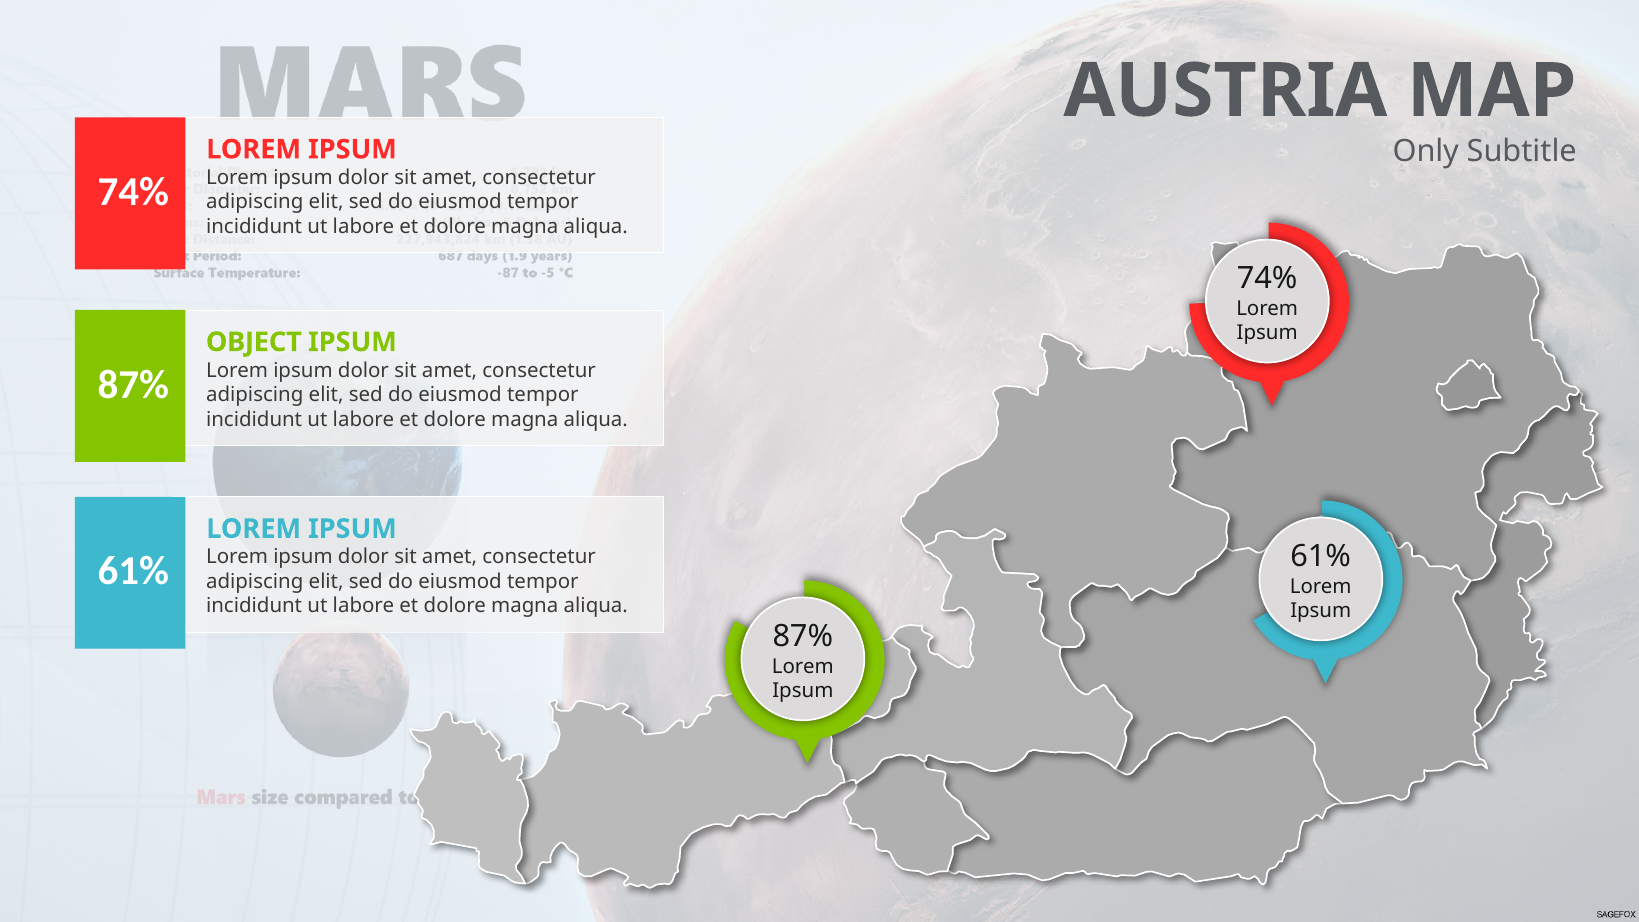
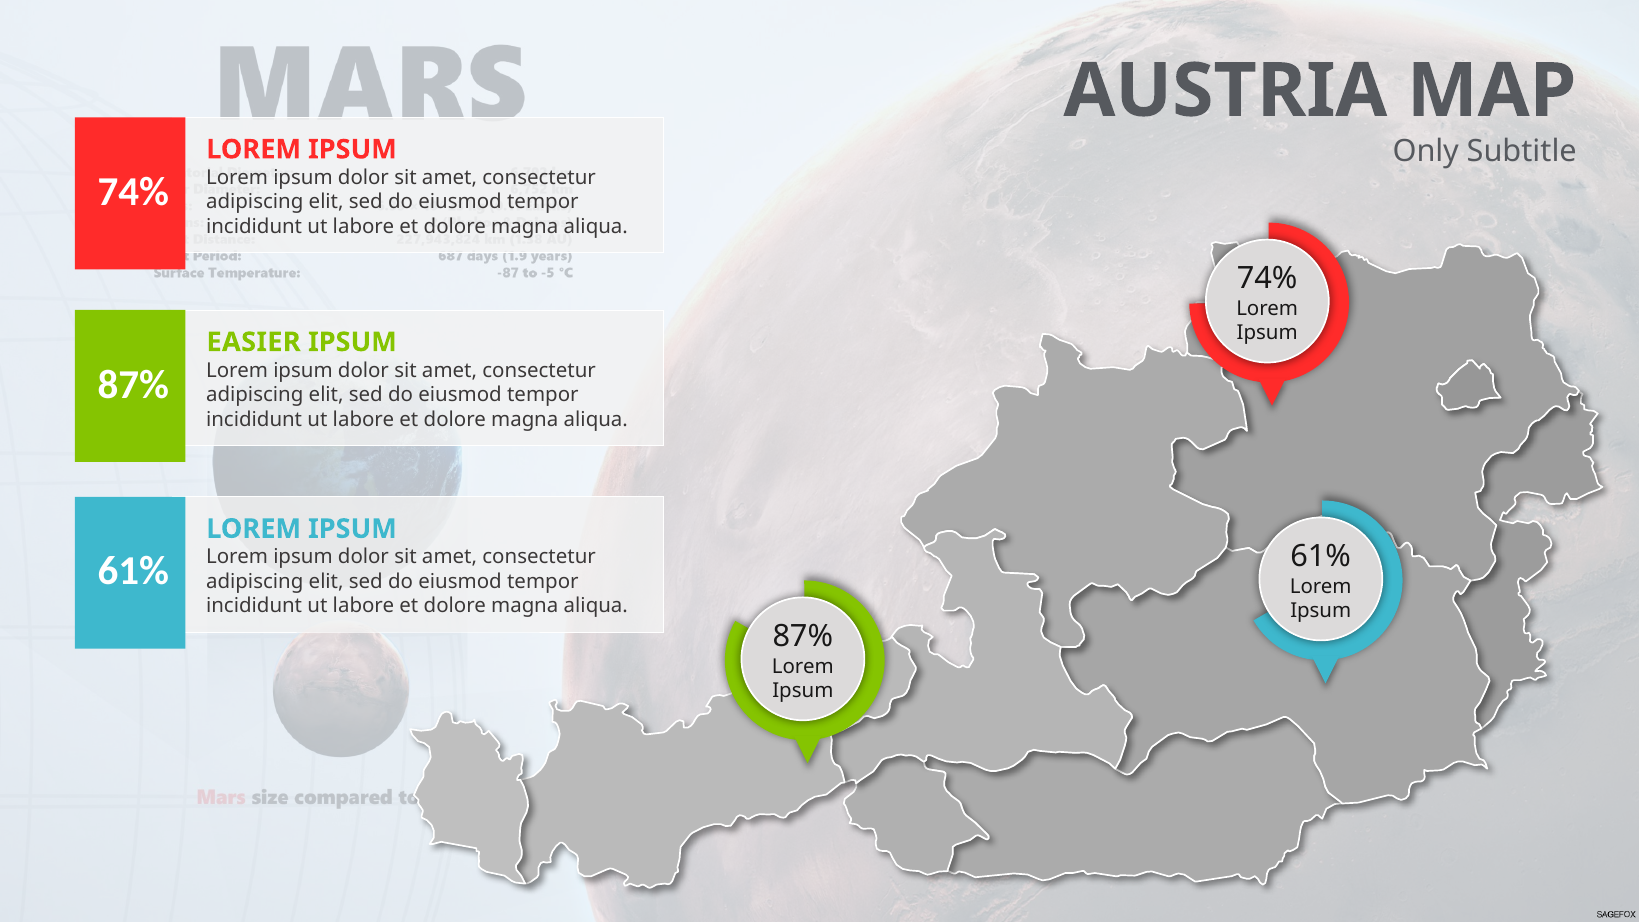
OBJECT: OBJECT -> EASIER
